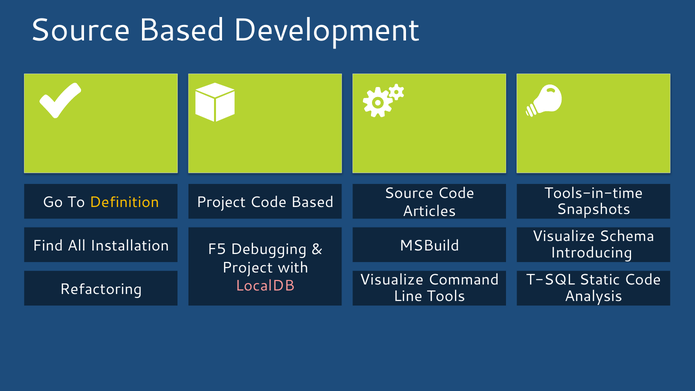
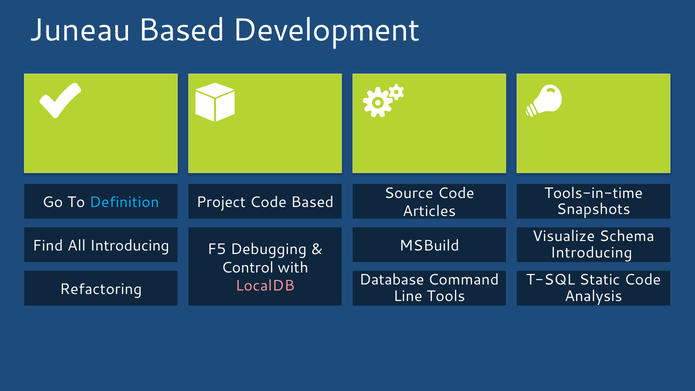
Source at (80, 30): Source -> Juneau
Definition colour: yellow -> light blue
All Installation: Installation -> Introducing
Project at (247, 268): Project -> Control
Visualize at (392, 280): Visualize -> Database
